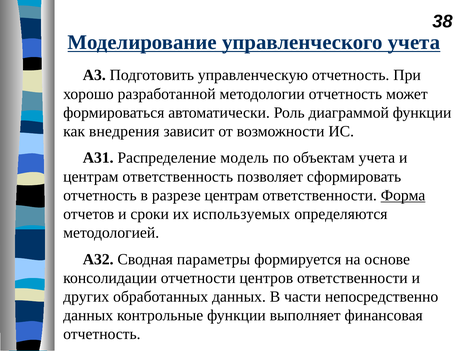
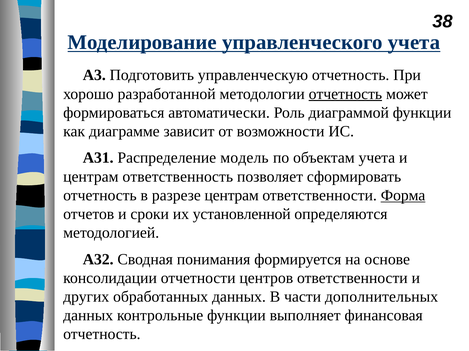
отчетность at (345, 94) underline: none -> present
внедрения: внедрения -> диаграмме
используемых: используемых -> установленной
параметры: параметры -> понимания
непосредственно: непосредственно -> дополнительных
